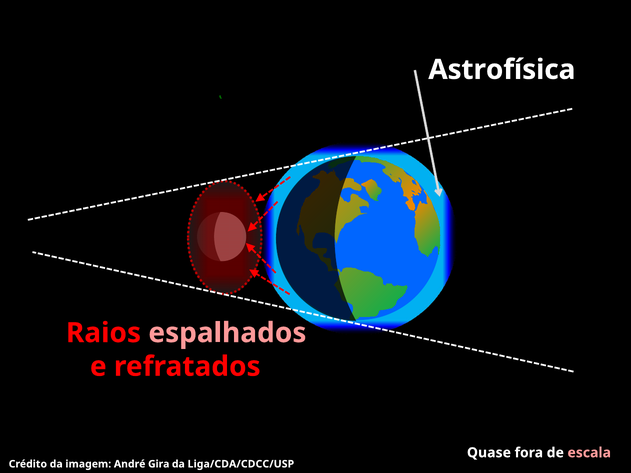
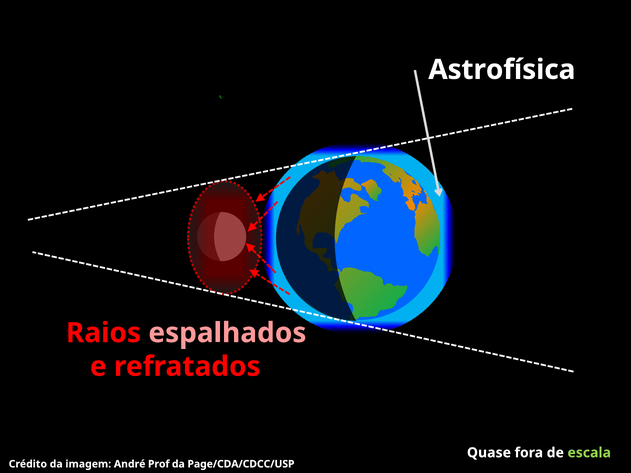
escala colour: pink -> light green
Gira: Gira -> Prof
Liga/CDA/CDCC/USP: Liga/CDA/CDCC/USP -> Page/CDA/CDCC/USP
